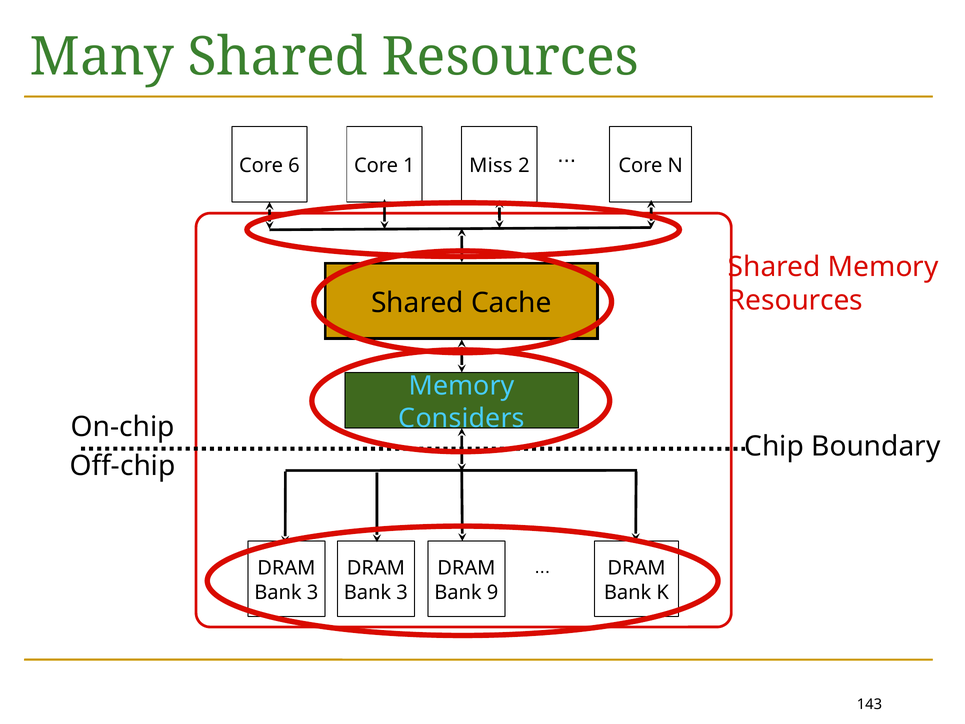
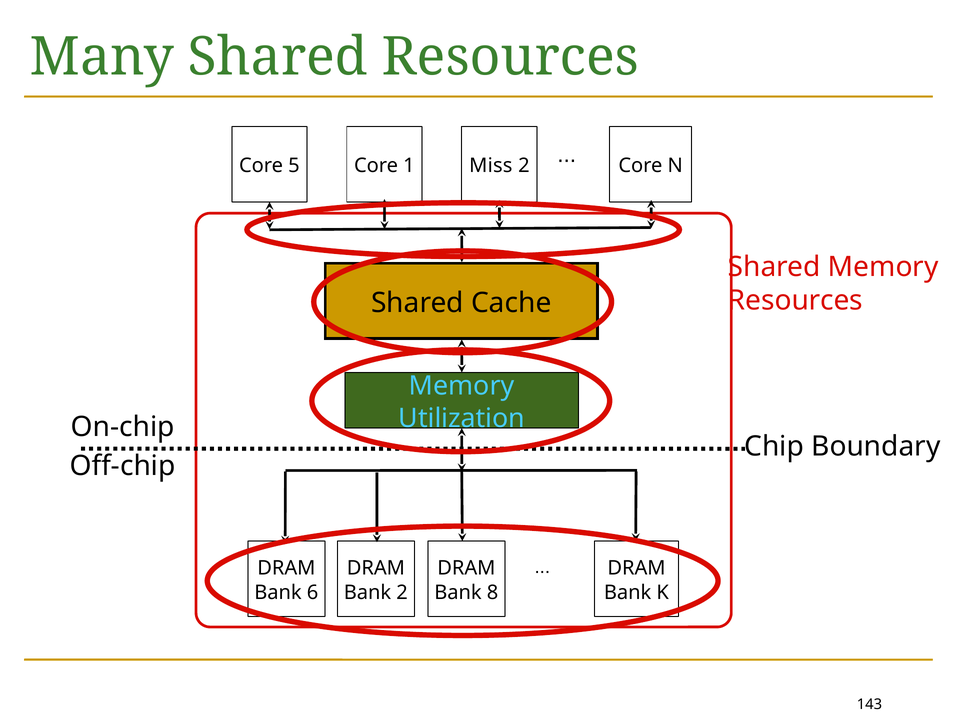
6: 6 -> 5
Considers: Considers -> Utilization
3 at (313, 592): 3 -> 6
3 at (402, 592): 3 -> 2
9: 9 -> 8
